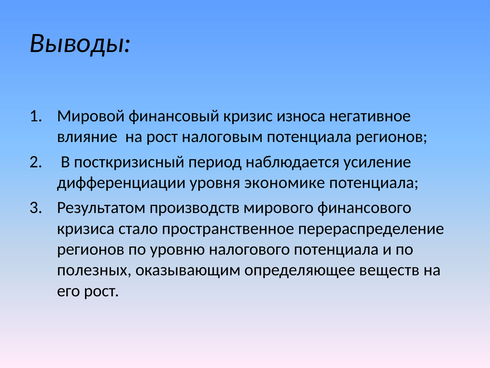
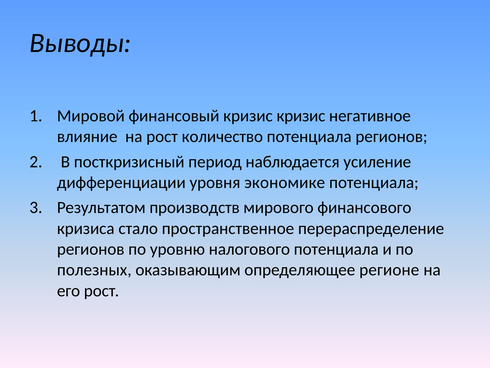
кризис износа: износа -> кризис
налоговым: налоговым -> количество
веществ: веществ -> регионе
